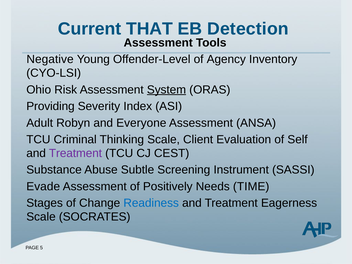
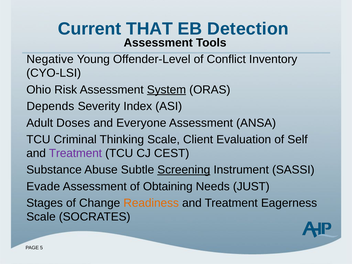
Agency: Agency -> Conflict
Providing: Providing -> Depends
Robyn: Robyn -> Doses
Screening underline: none -> present
Positively: Positively -> Obtaining
TIME: TIME -> JUST
Readiness colour: blue -> orange
